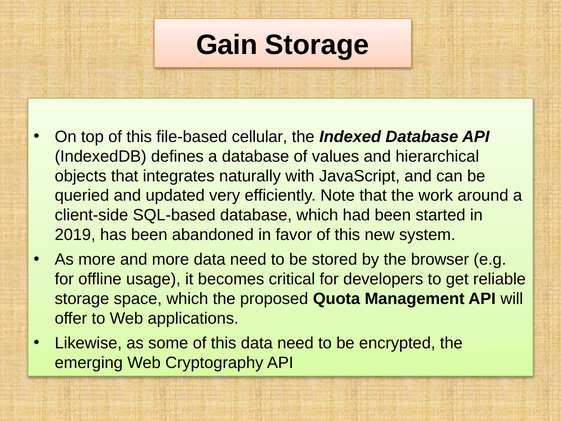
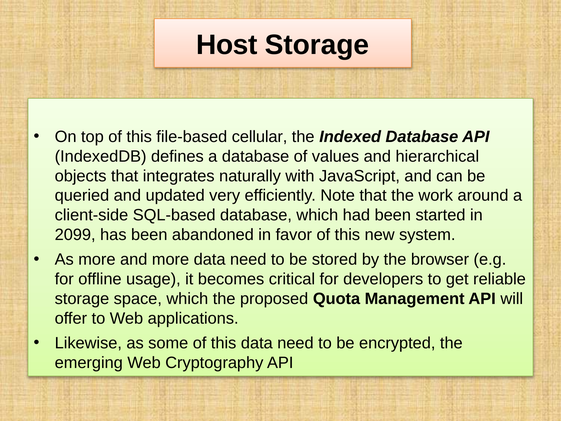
Gain: Gain -> Host
2019: 2019 -> 2099
